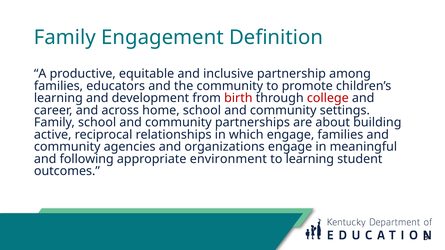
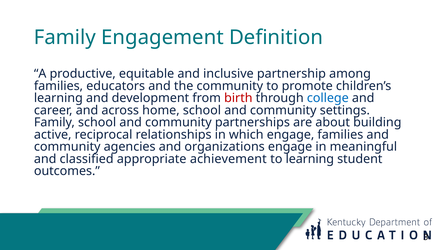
college colour: red -> blue
following: following -> classified
environment: environment -> achievement
